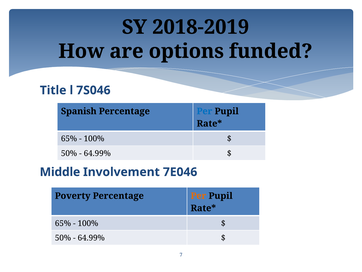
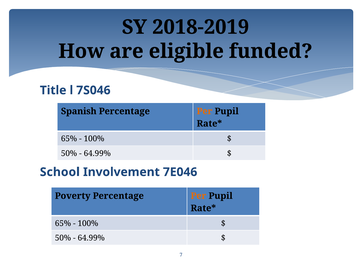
options: options -> eligible
Per at (205, 111) colour: blue -> orange
Middle: Middle -> School
